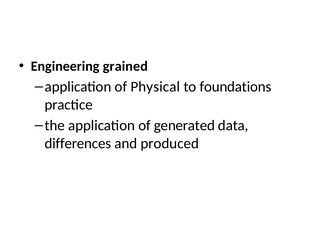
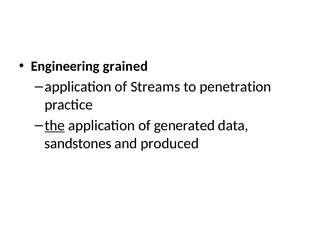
Physical: Physical -> Streams
foundations: foundations -> penetration
the underline: none -> present
differences: differences -> sandstones
